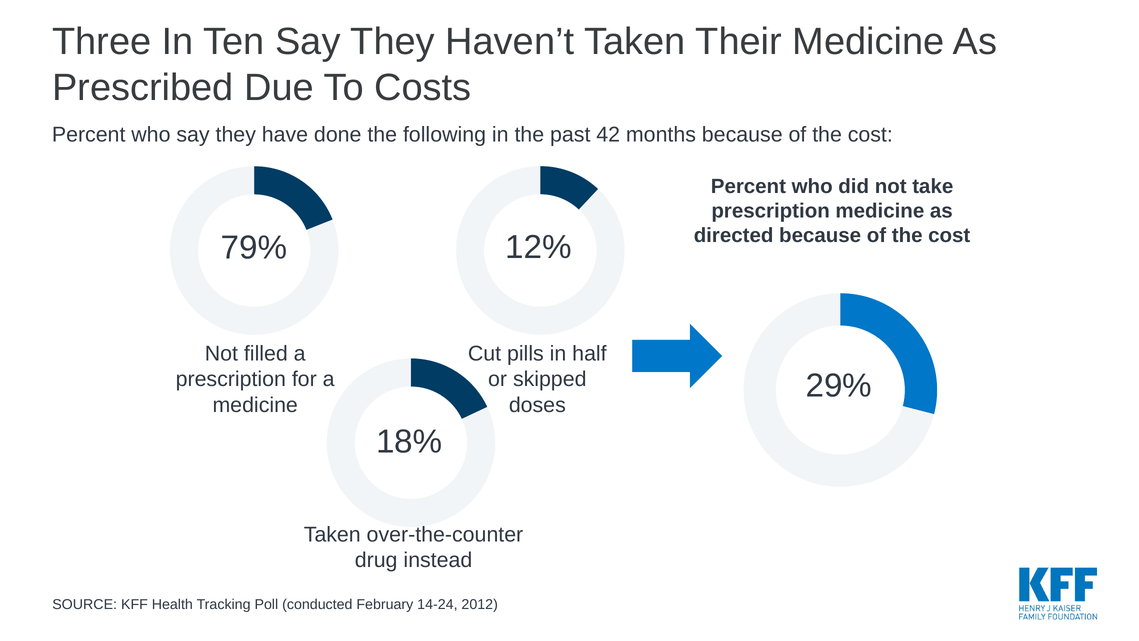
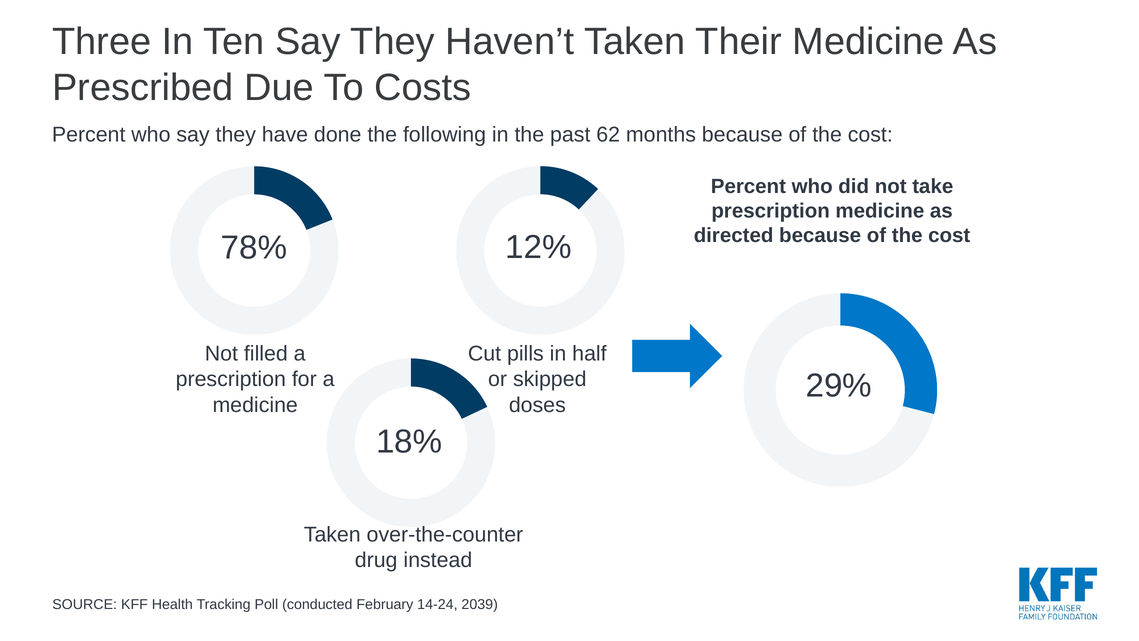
42: 42 -> 62
79%: 79% -> 78%
2012: 2012 -> 2039
